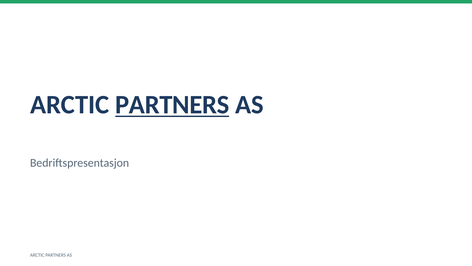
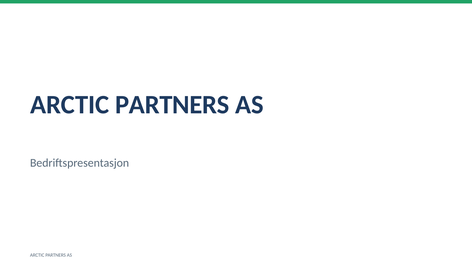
PARTNERS at (172, 105) underline: present -> none
